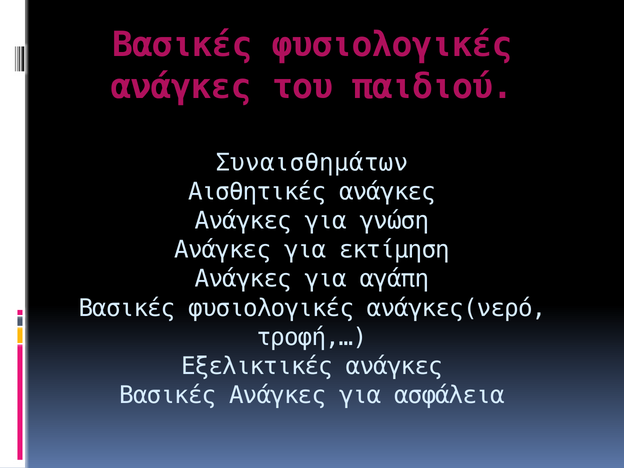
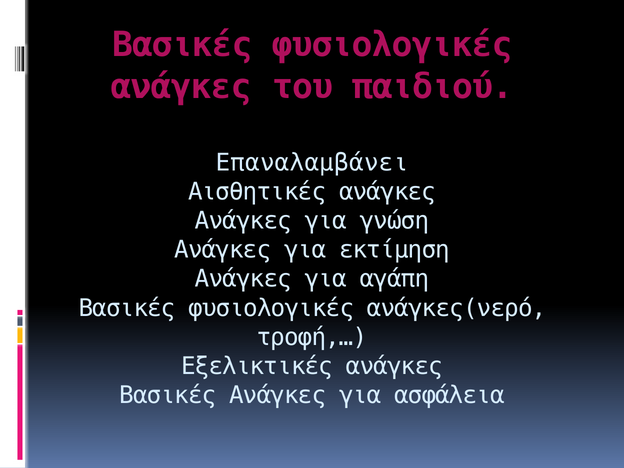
Συναισθημάτων: Συναισθημάτων -> Επαναλαμβάνει
